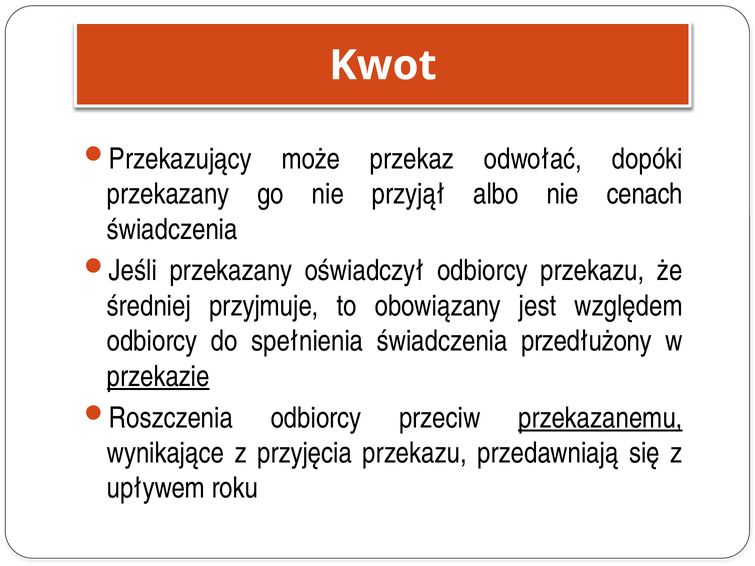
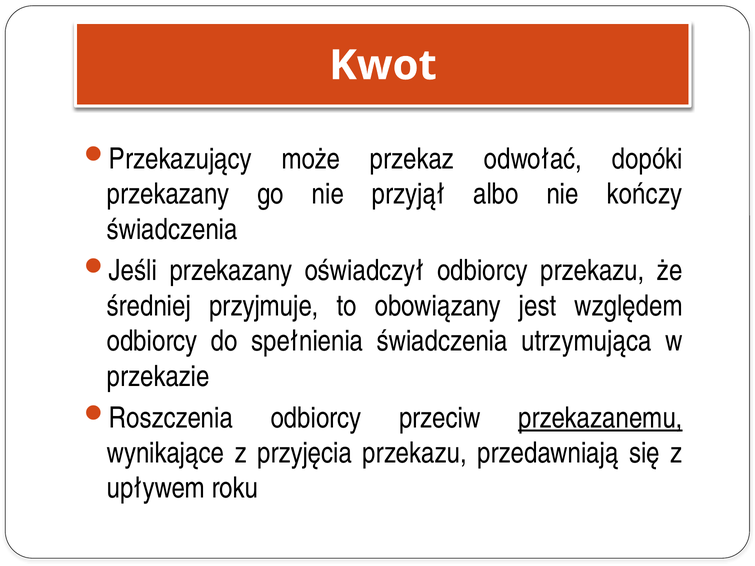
cenach: cenach -> kończy
przedłużony: przedłużony -> utrzymująca
przekazie underline: present -> none
